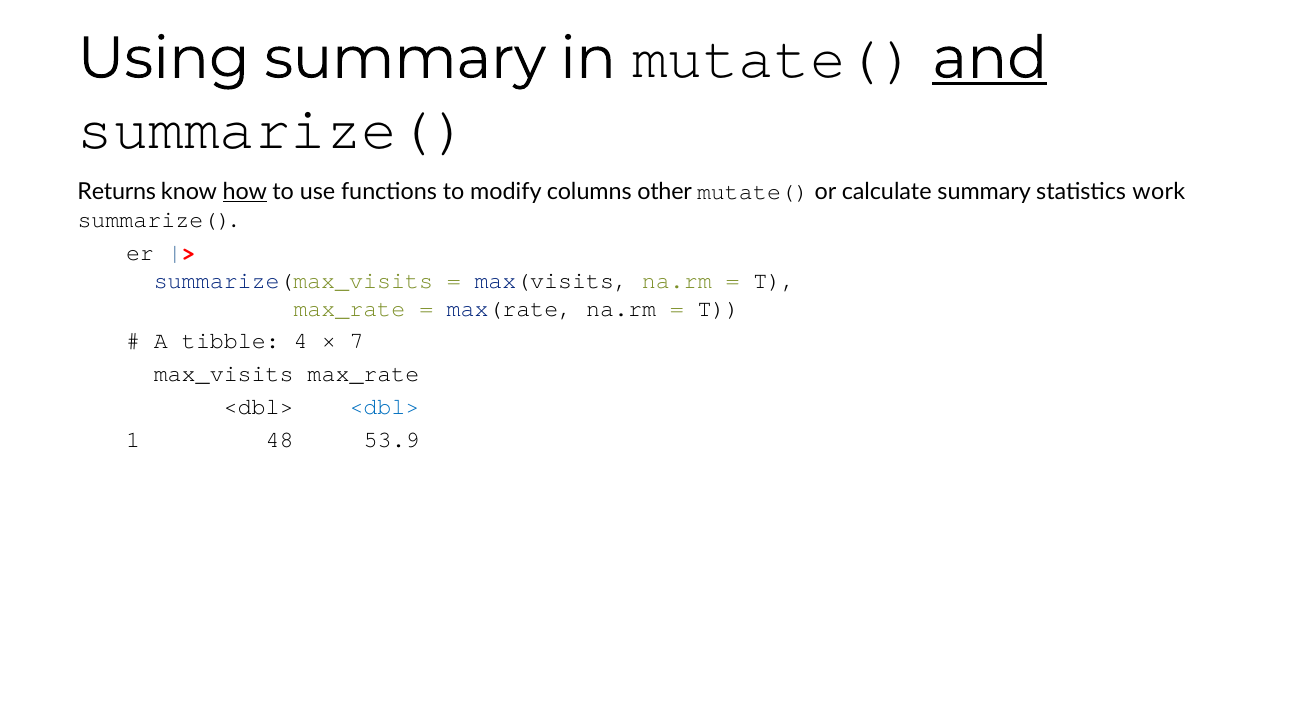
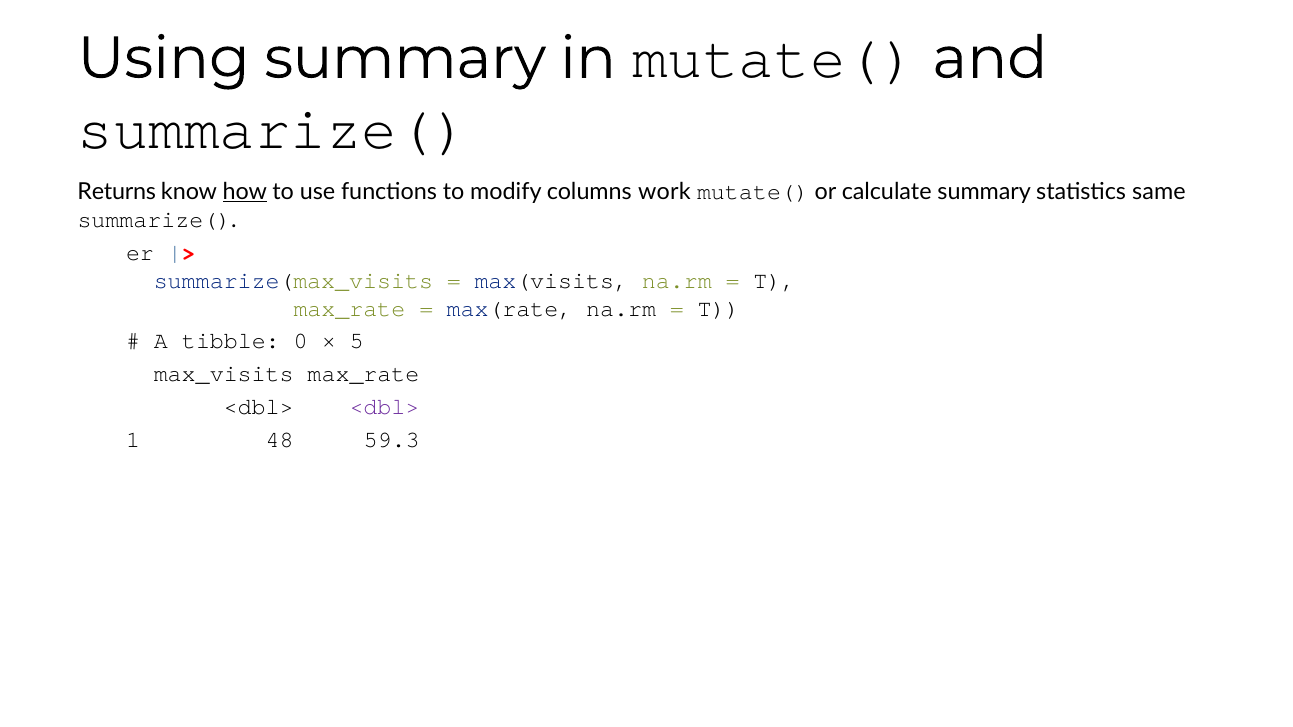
and underline: present -> none
other: other -> work
work: work -> same
4: 4 -> 0
7: 7 -> 5
<dbl> at (384, 407) colour: blue -> purple
53.9: 53.9 -> 59.3
